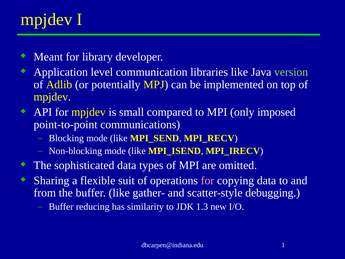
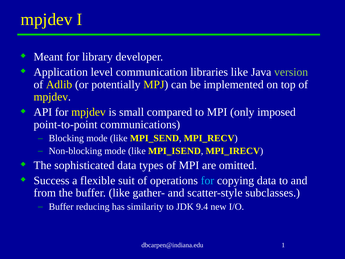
Sharing: Sharing -> Success
for at (207, 180) colour: pink -> light blue
debugging: debugging -> subclasses
1.3: 1.3 -> 9.4
